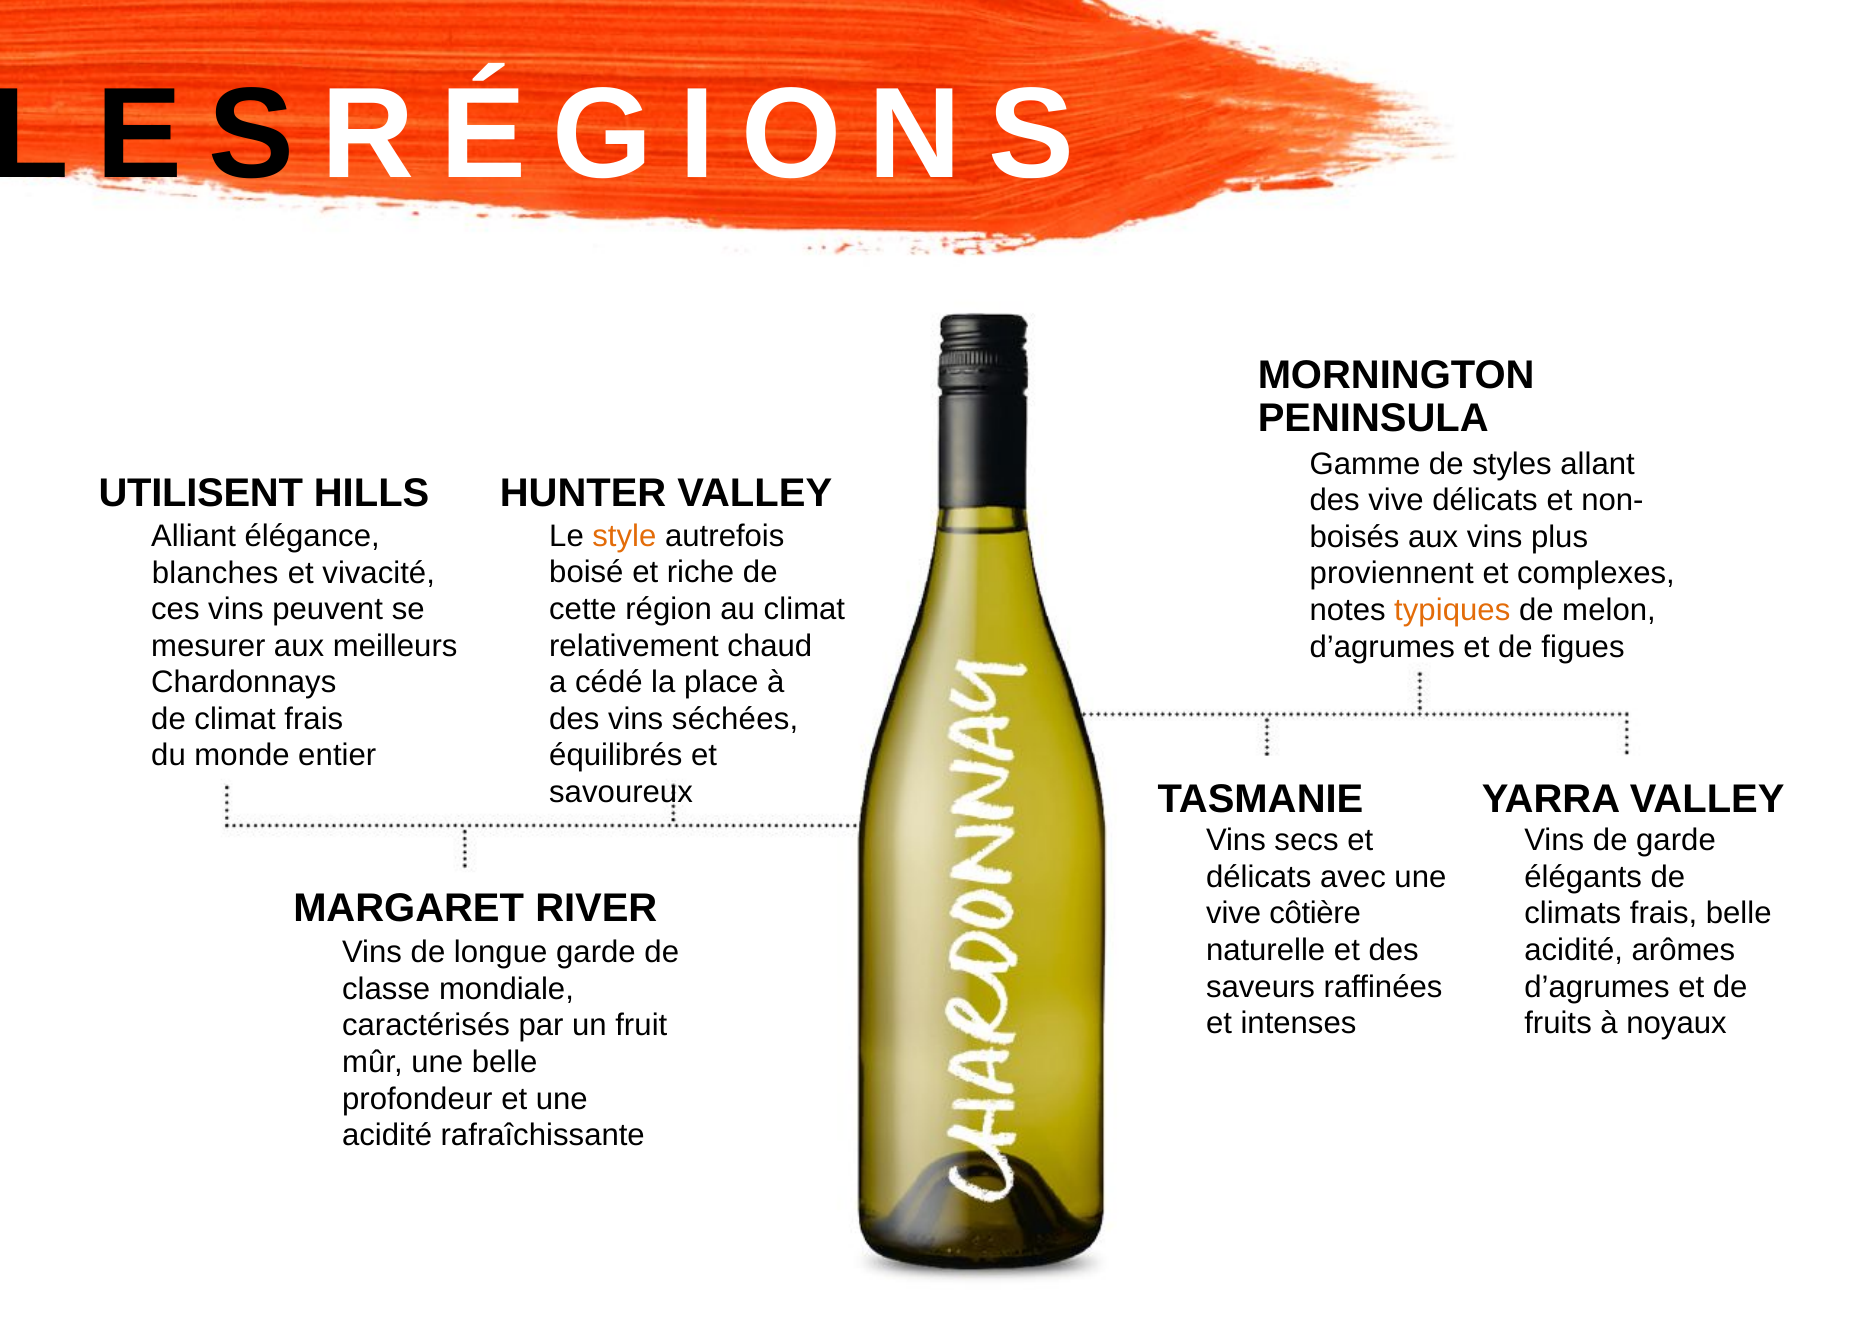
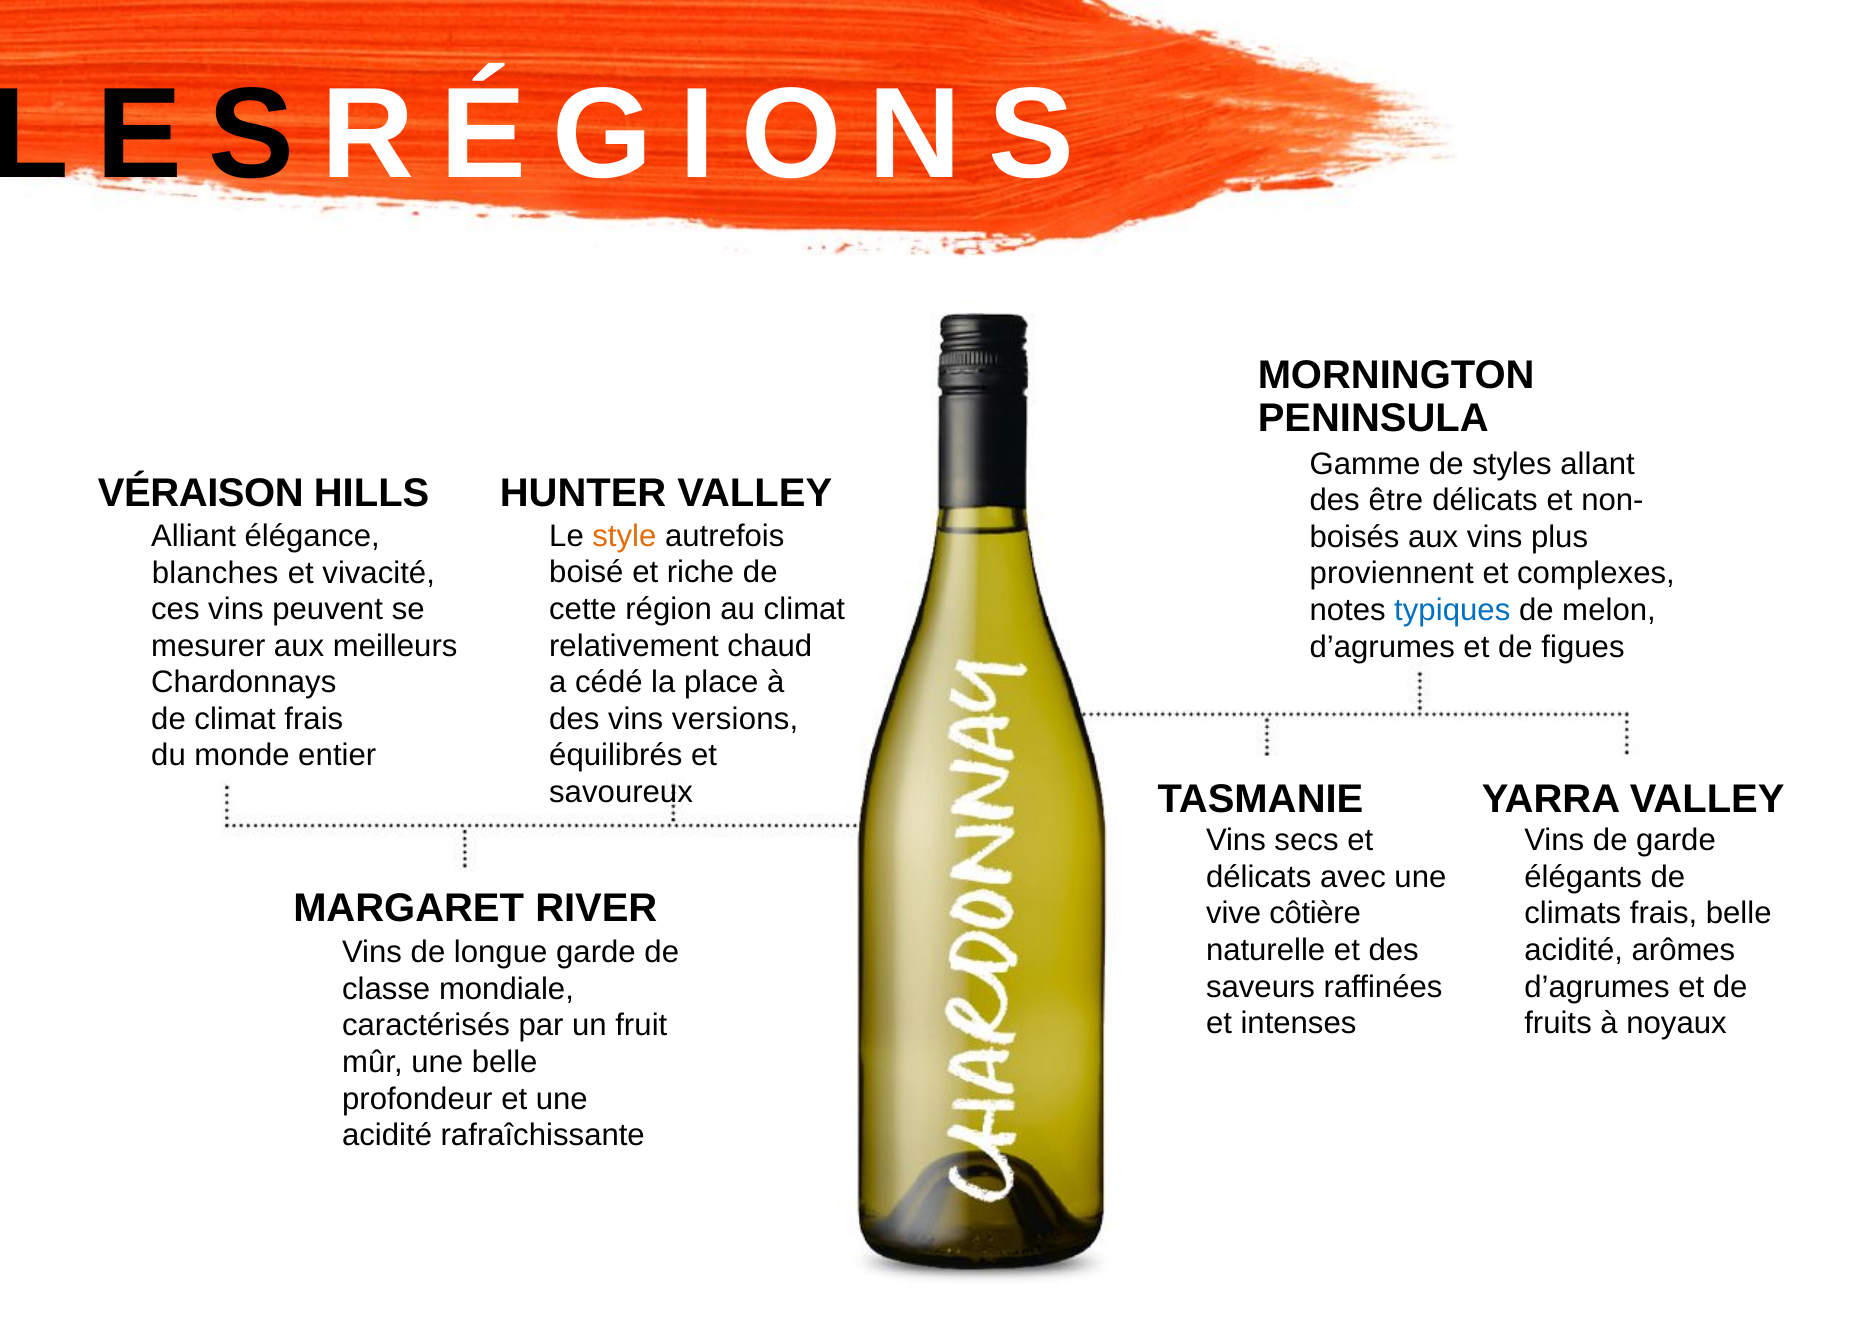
UTILISENT: UTILISENT -> VÉRAISON
des vive: vive -> être
typiques colour: orange -> blue
séchées: séchées -> versions
